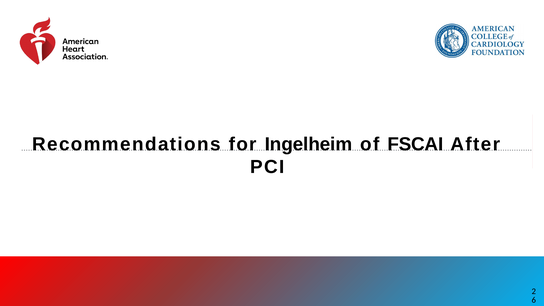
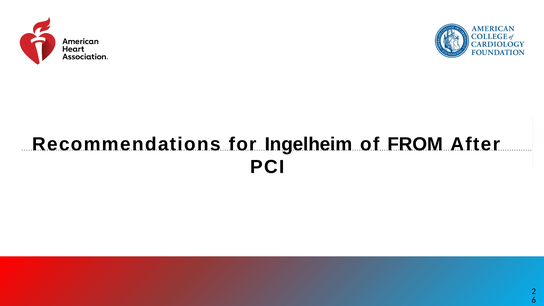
FSCAI: FSCAI -> FROM
